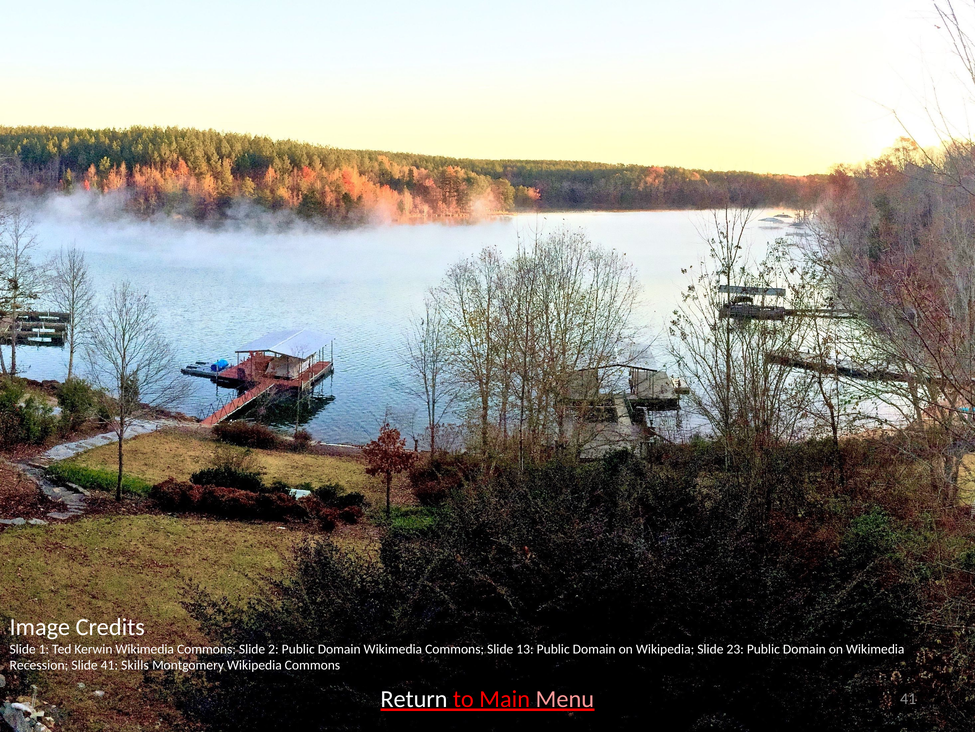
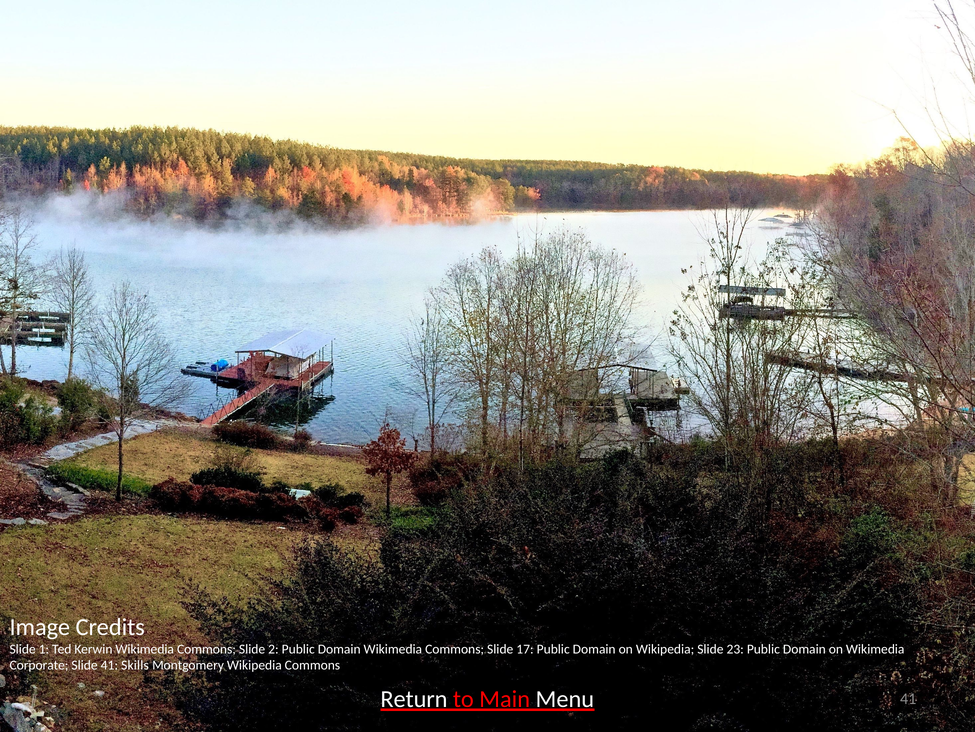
13: 13 -> 17
Recession: Recession -> Corporate
Menu colour: pink -> white
